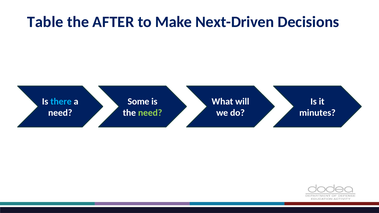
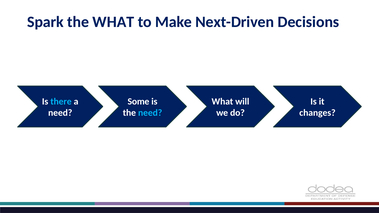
Table: Table -> Spark
the AFTER: AFTER -> WHAT
need at (150, 113) colour: light green -> light blue
minutes: minutes -> changes
